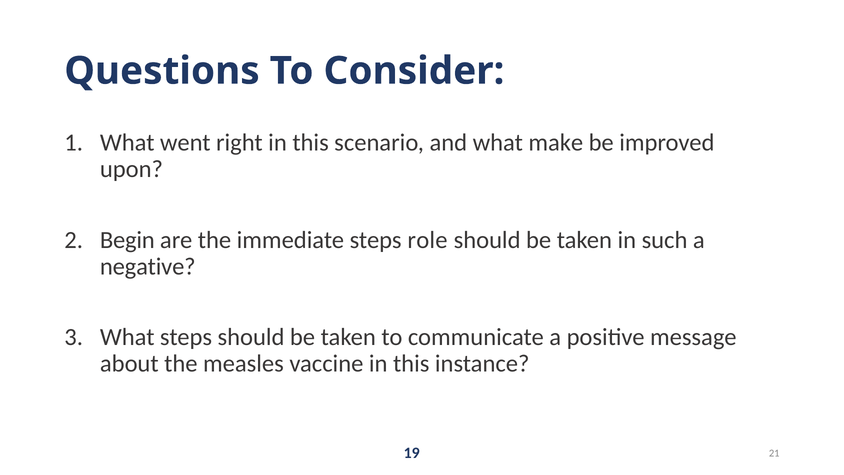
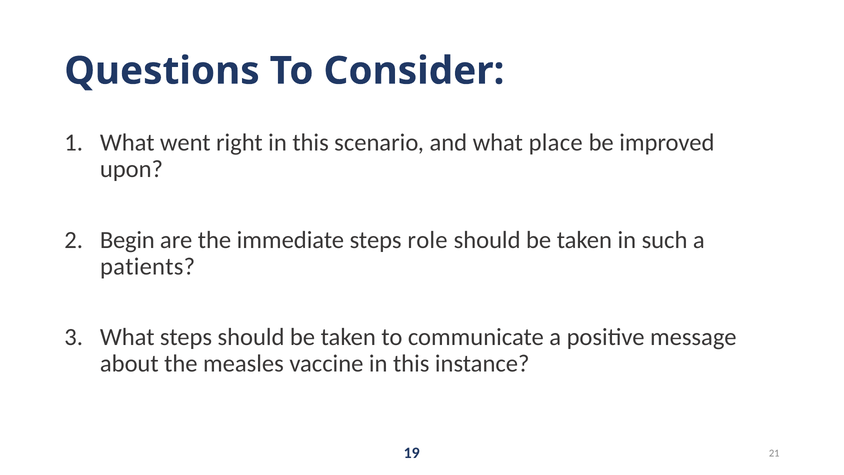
make: make -> place
negative: negative -> patients
